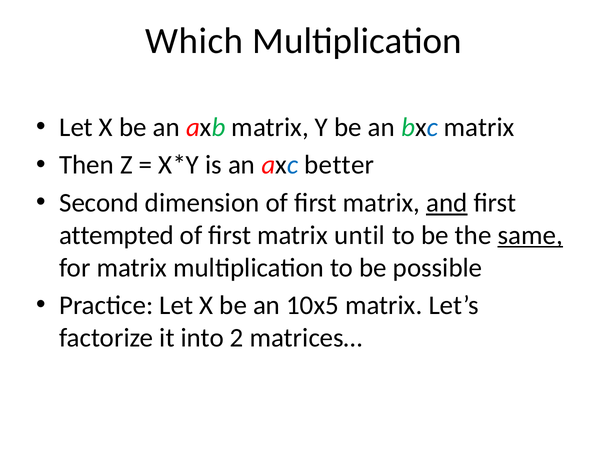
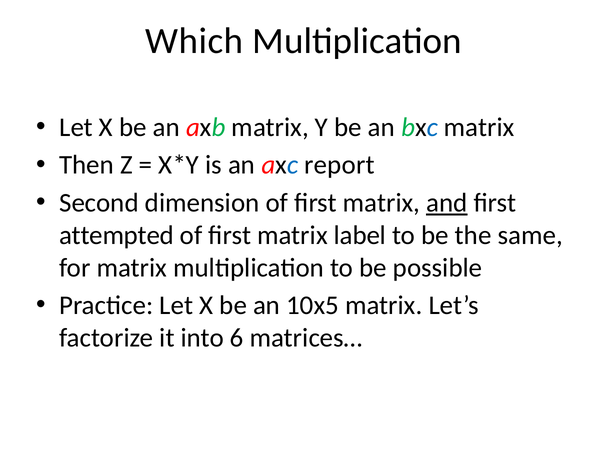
better: better -> report
until: until -> label
same underline: present -> none
2: 2 -> 6
